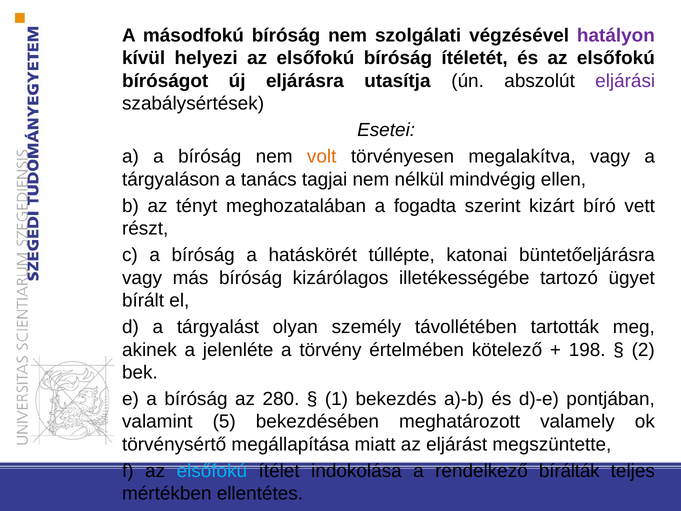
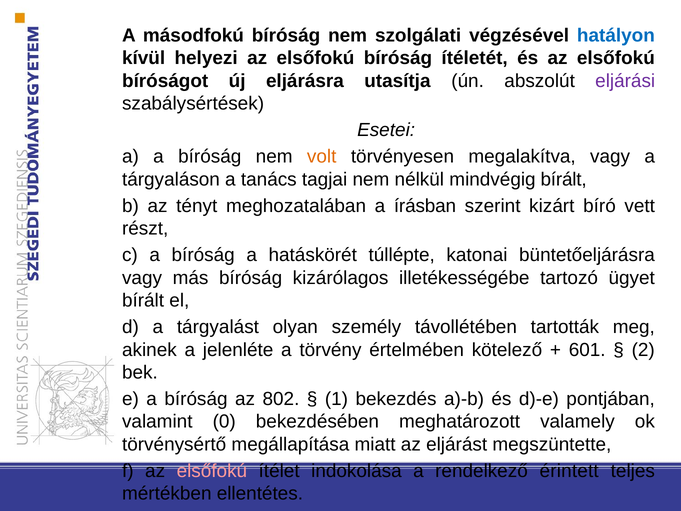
hatályon colour: purple -> blue
mindvégig ellen: ellen -> bírált
fogadta: fogadta -> írásban
198: 198 -> 601
280: 280 -> 802
5: 5 -> 0
elsőfokú at (212, 471) colour: light blue -> pink
bírálták: bírálták -> érintett
